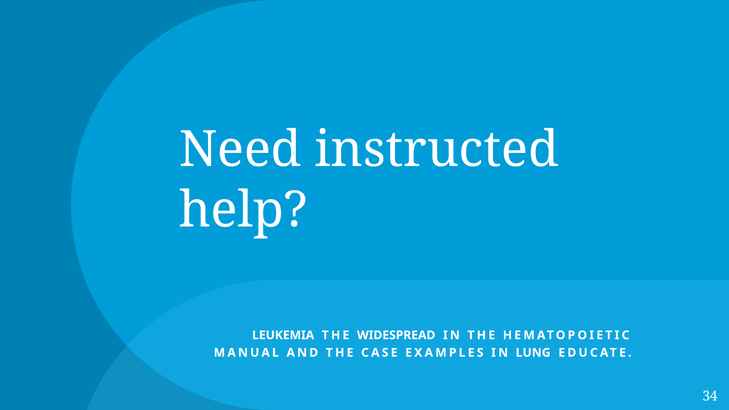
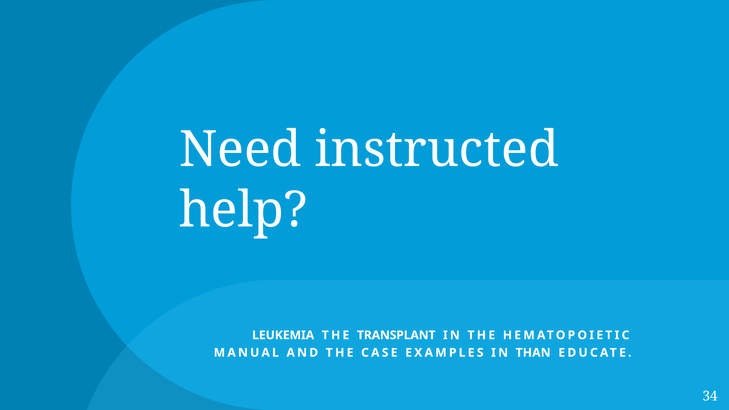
WIDESPREAD: WIDESPREAD -> TRANSPLANT
LUNG: LUNG -> THAN
